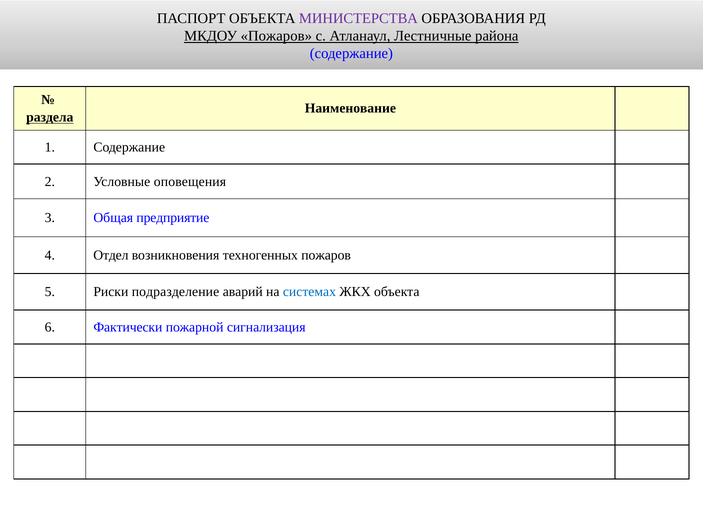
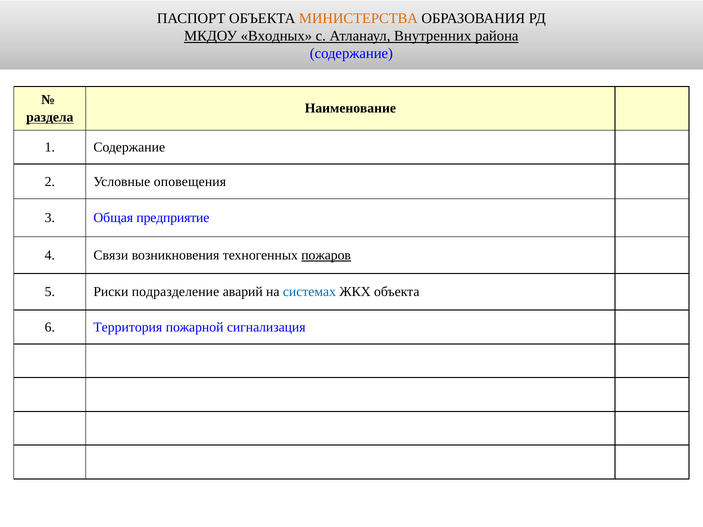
МИНИСТЕРСТВА colour: purple -> orange
МКДОУ Пожаров: Пожаров -> Входных
Лестничные: Лестничные -> Внутренних
Отдел: Отдел -> Связи
пожаров at (326, 255) underline: none -> present
Фактически: Фактически -> Территория
